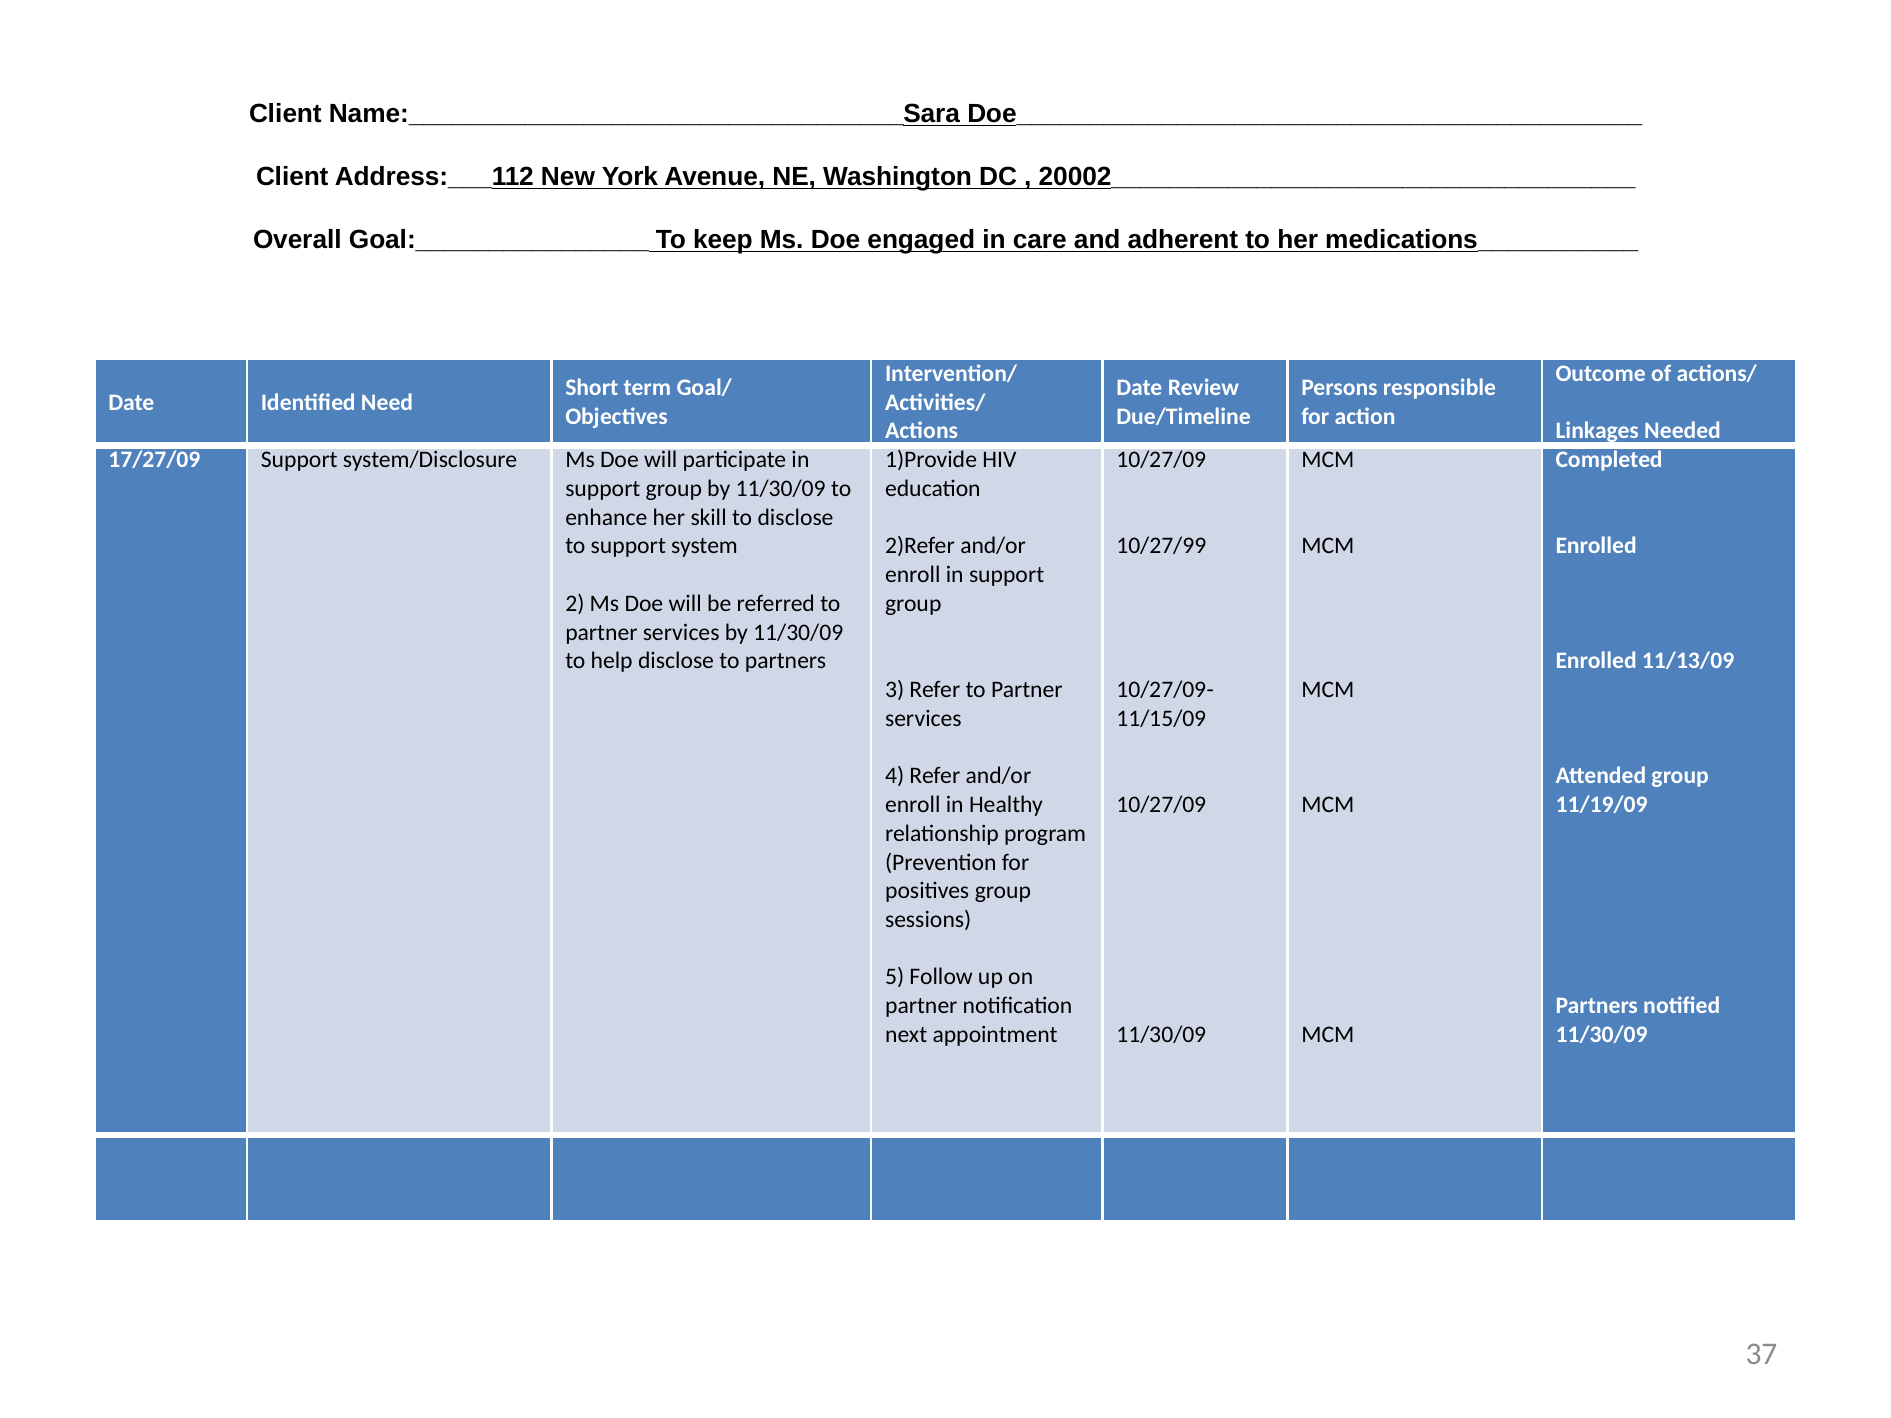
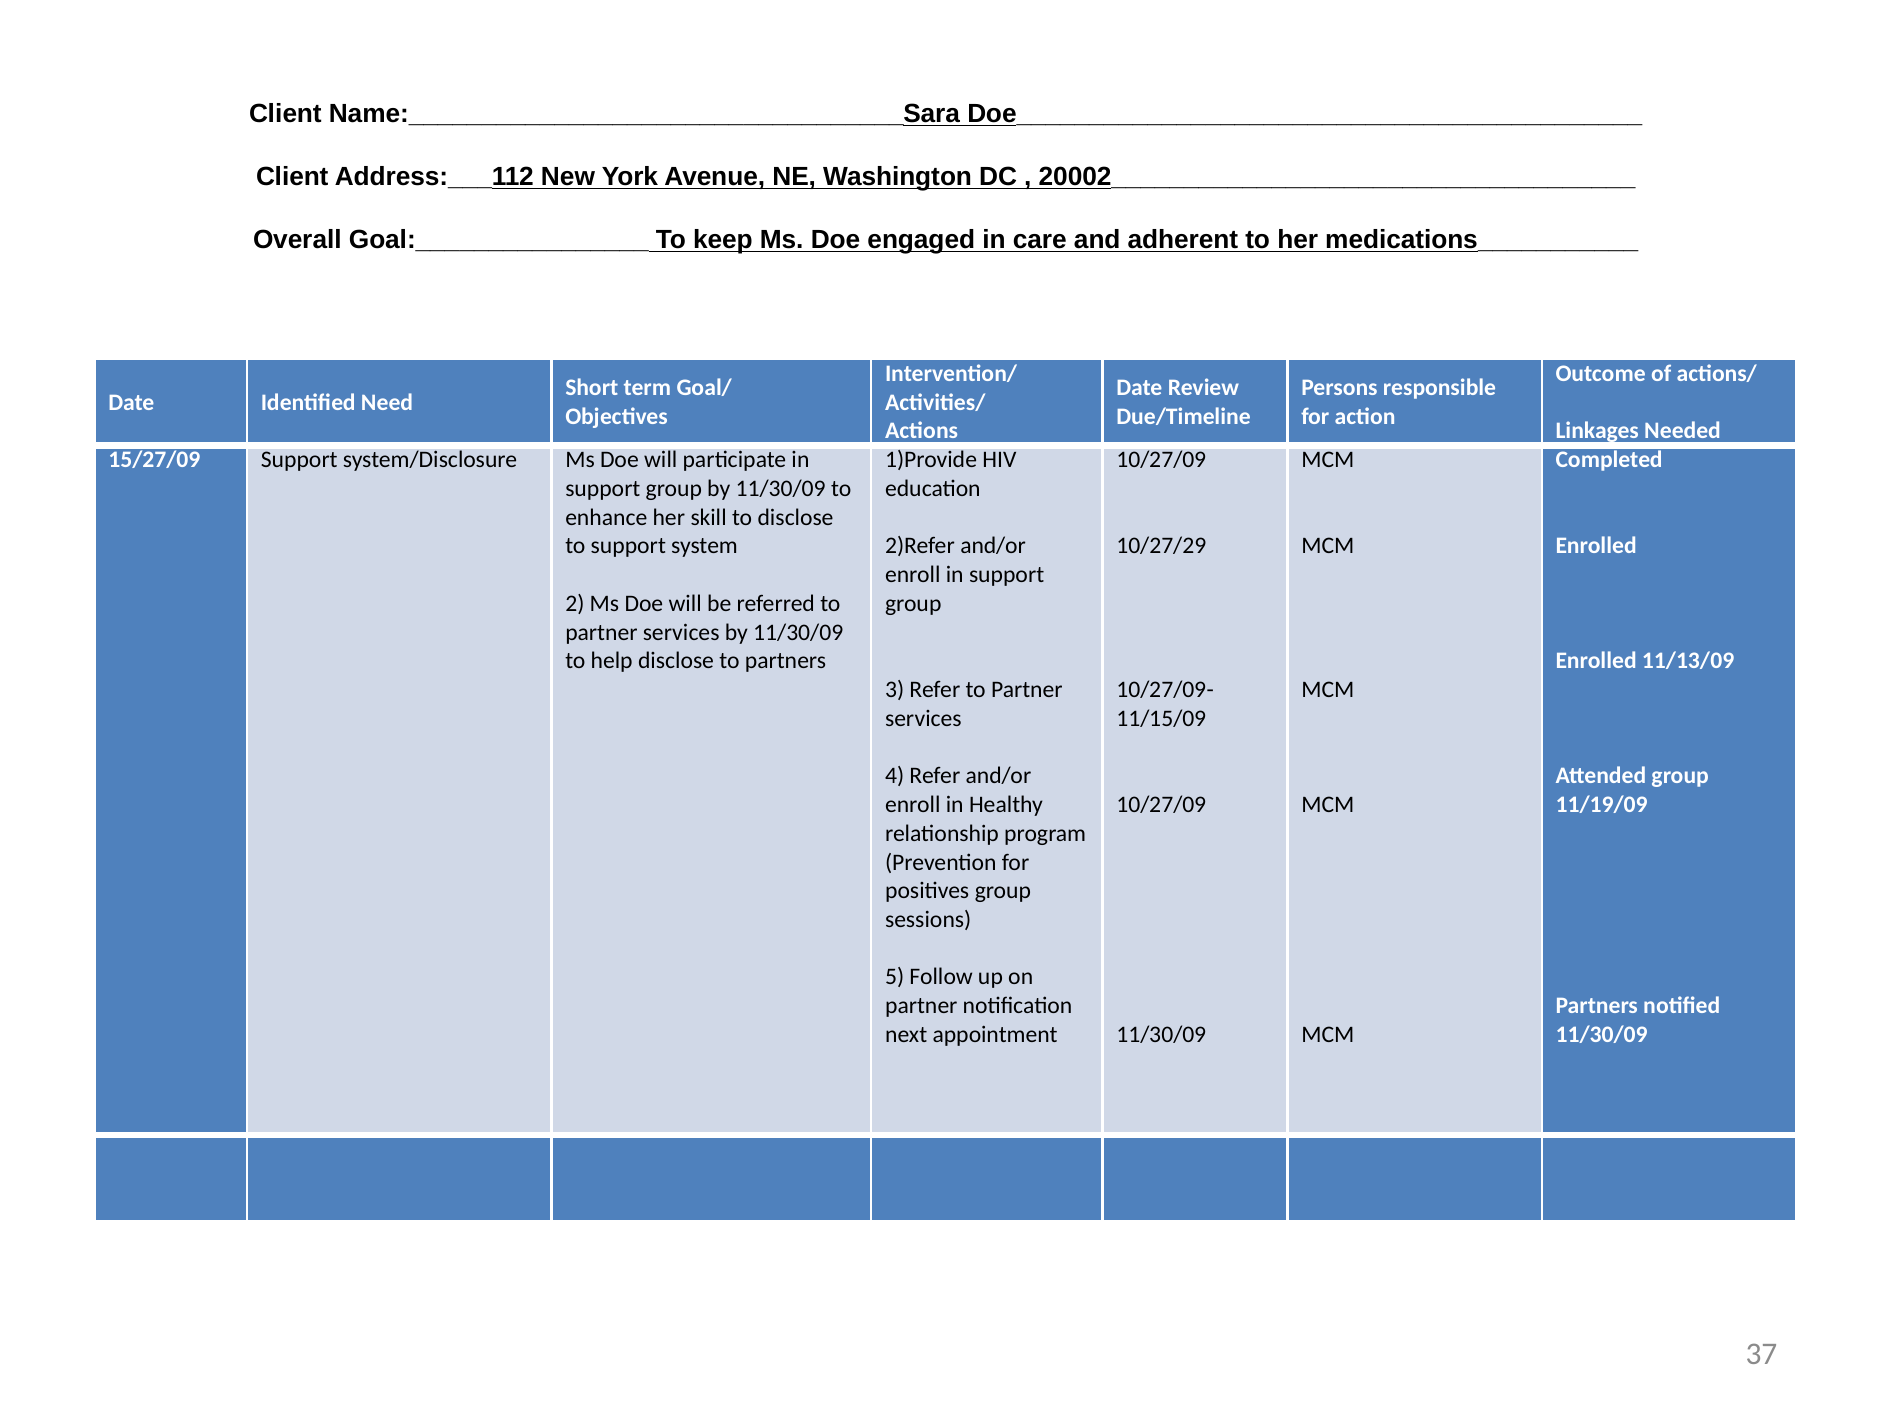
17/27/09: 17/27/09 -> 15/27/09
10/27/99: 10/27/99 -> 10/27/29
